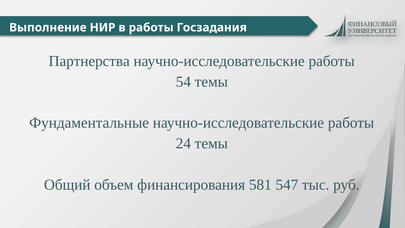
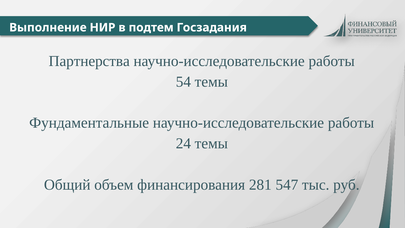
в работы: работы -> подтем
581: 581 -> 281
